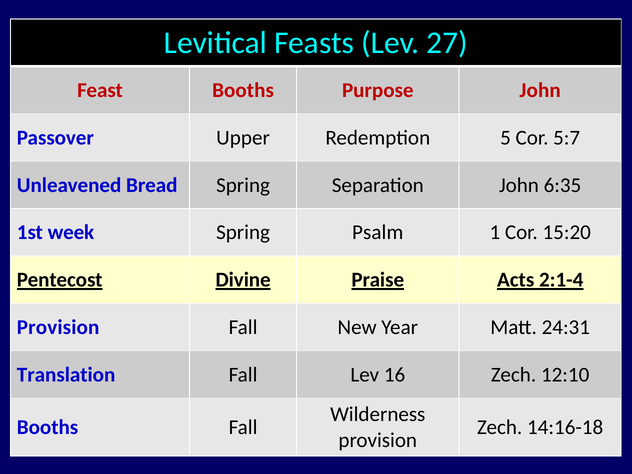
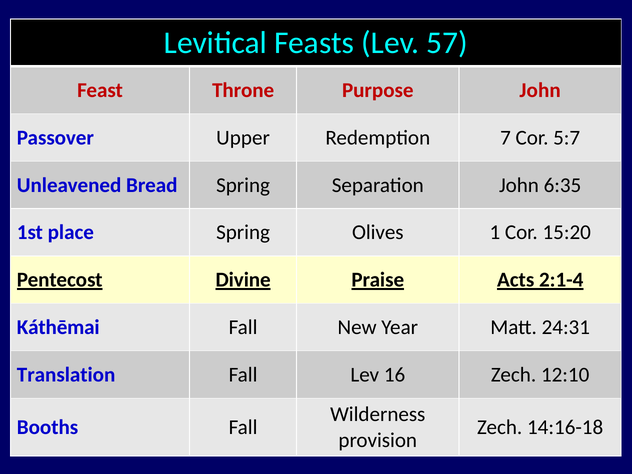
27: 27 -> 57
Feast Booths: Booths -> Throne
5: 5 -> 7
week: week -> place
Psalm: Psalm -> Olives
Provision at (58, 327): Provision -> Káthēmai
